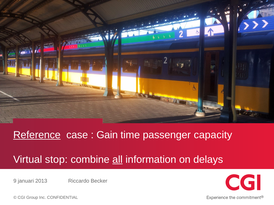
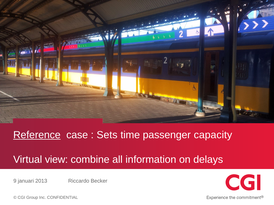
Gain: Gain -> Sets
stop: stop -> view
all underline: present -> none
